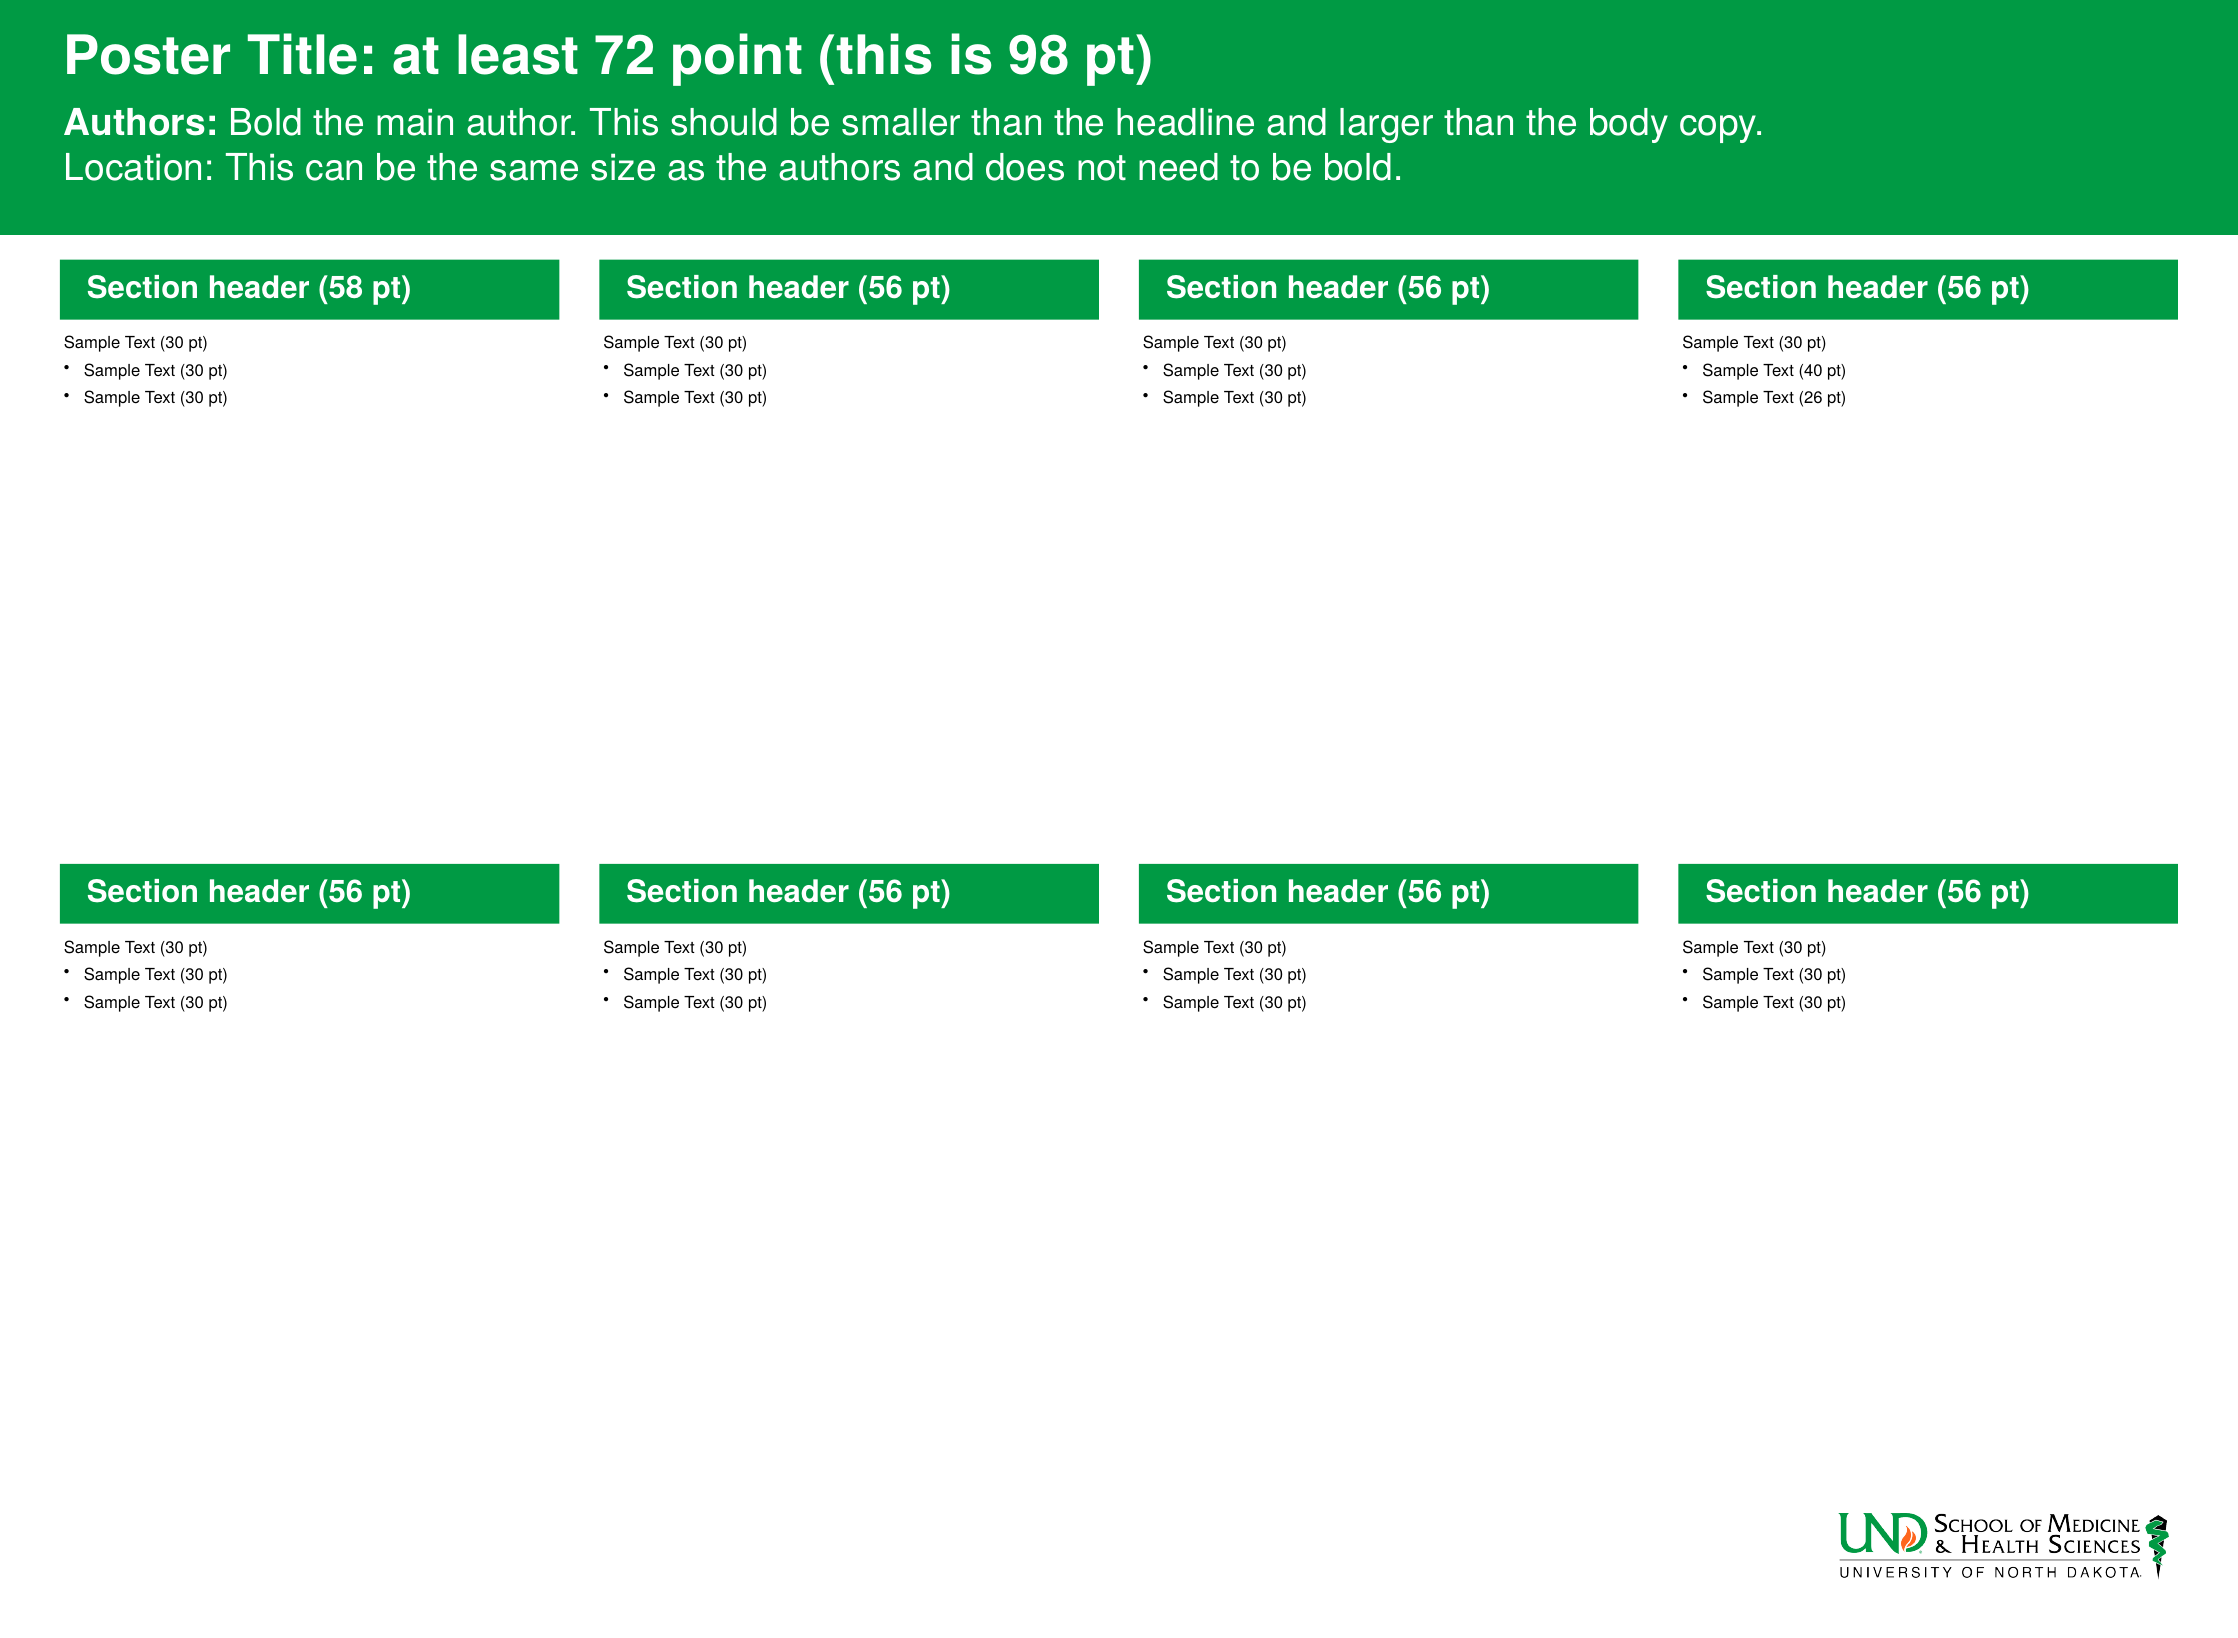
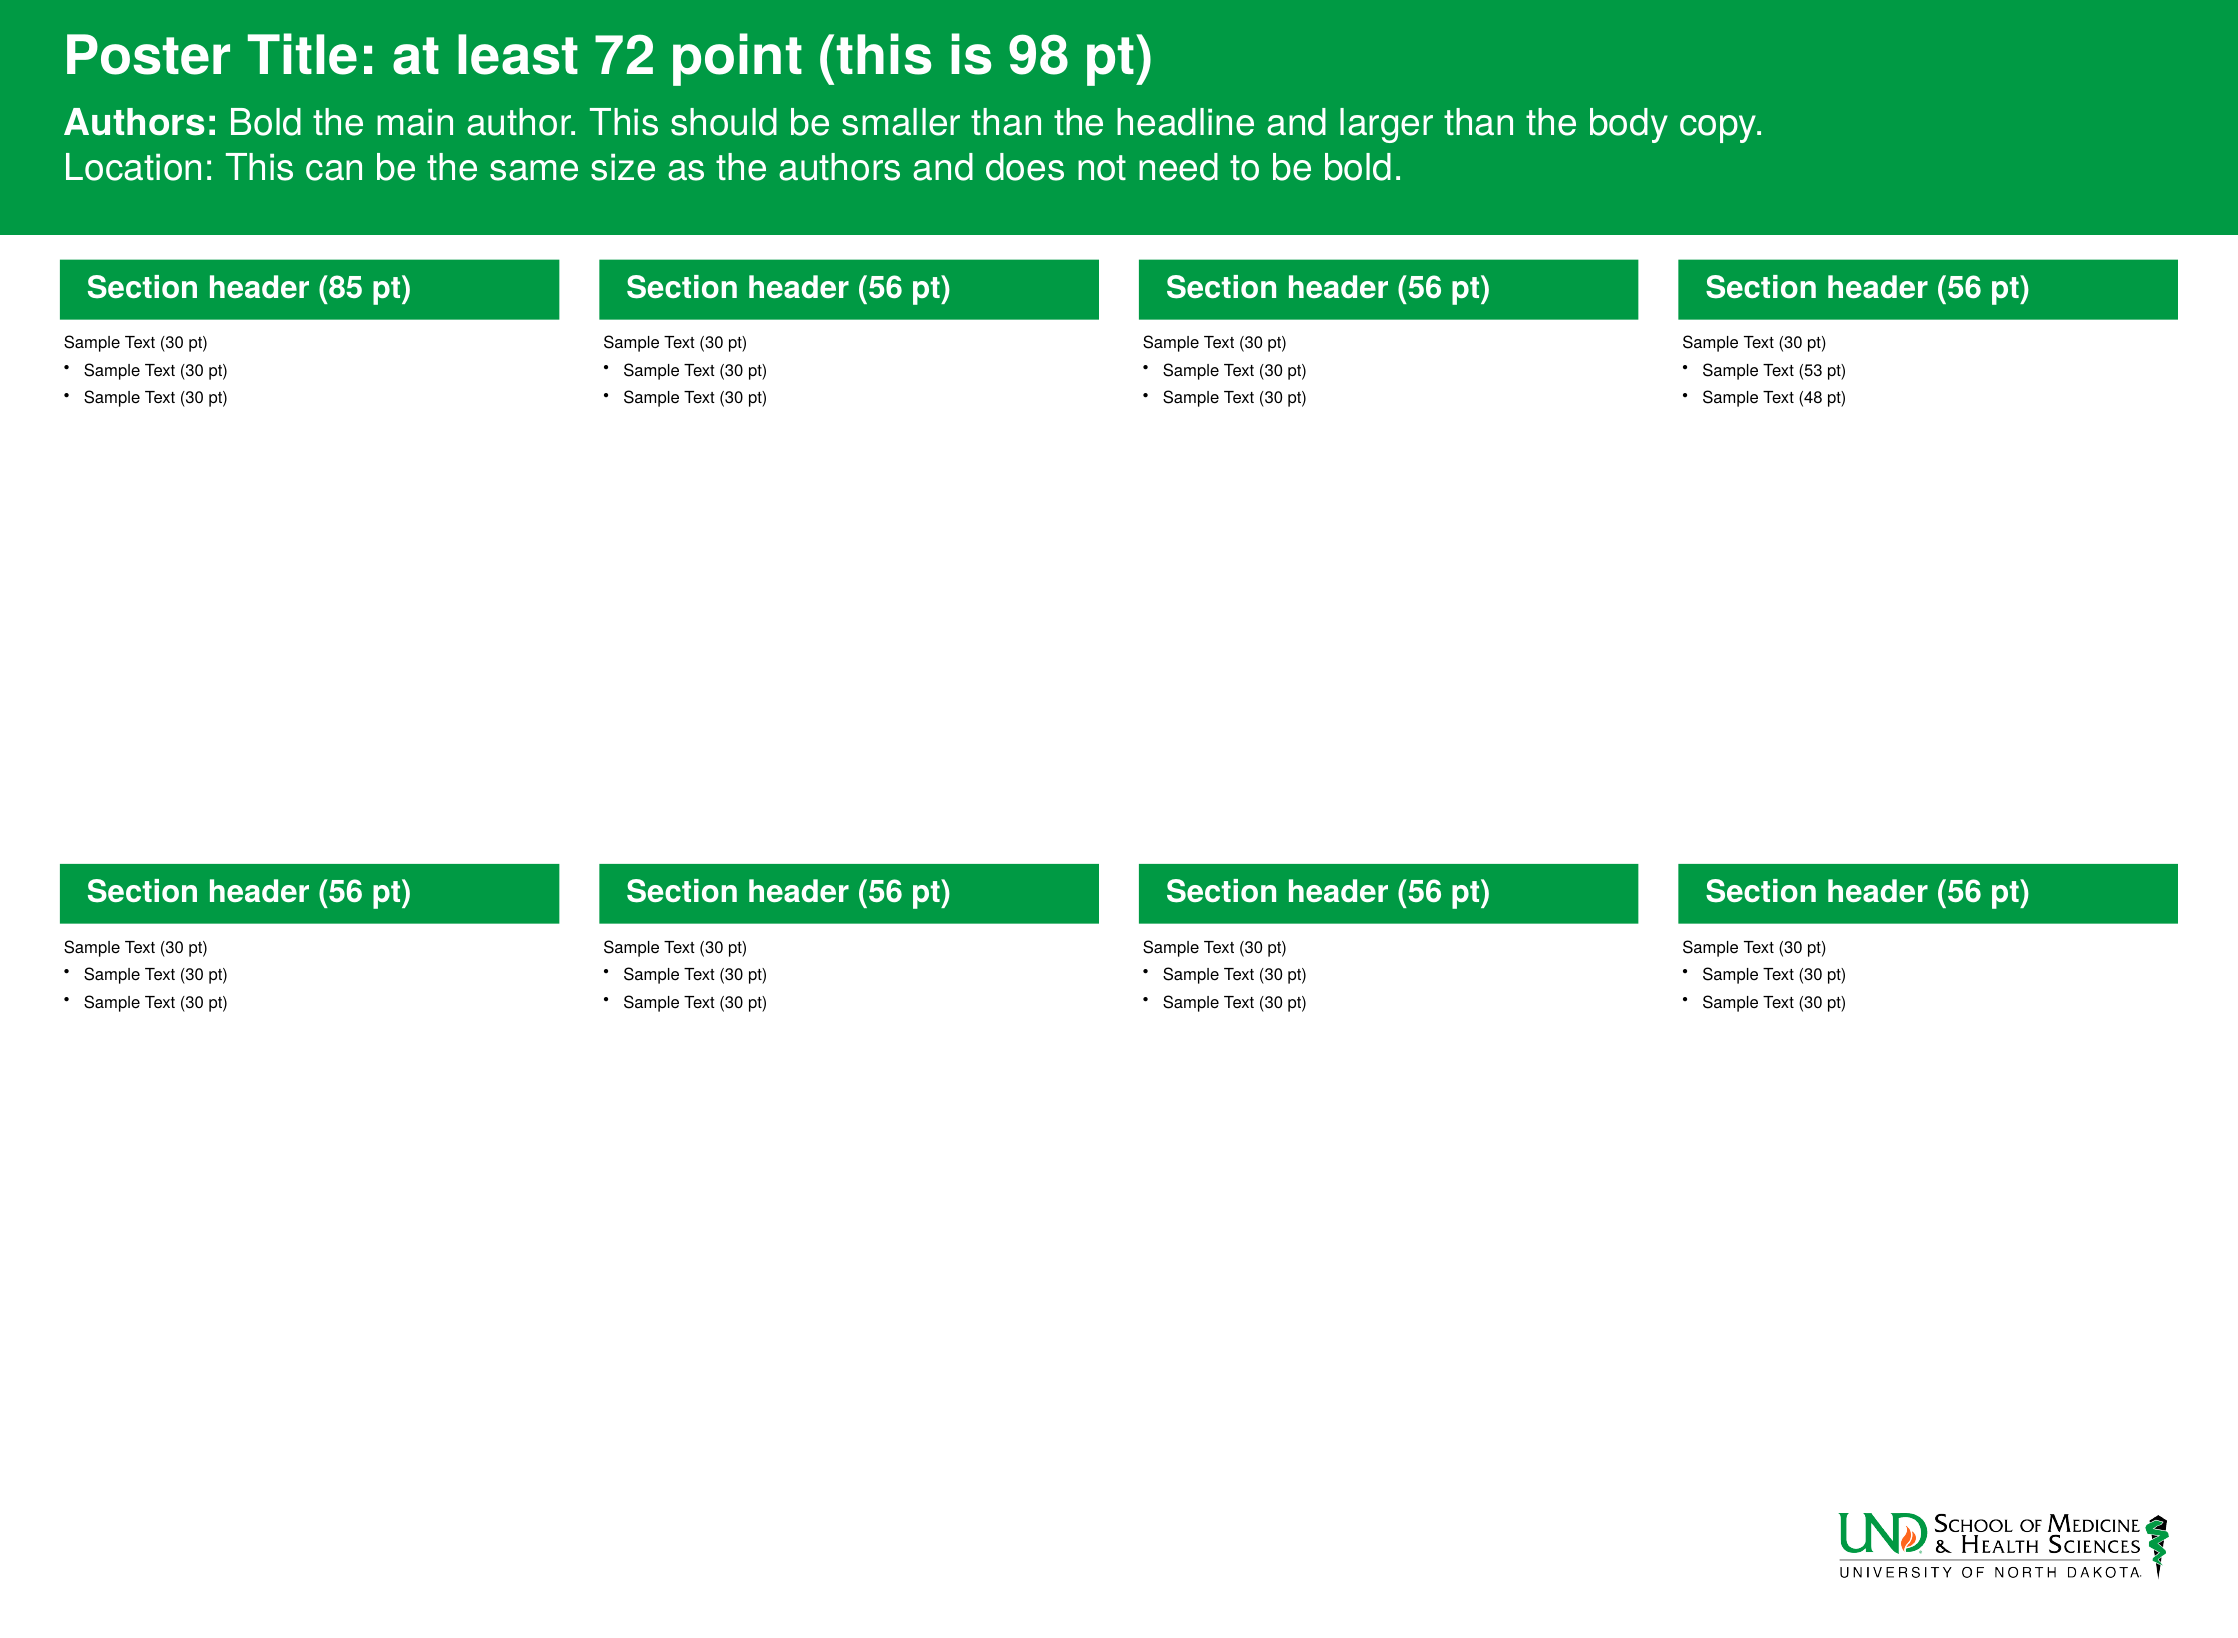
58: 58 -> 85
40: 40 -> 53
26: 26 -> 48
